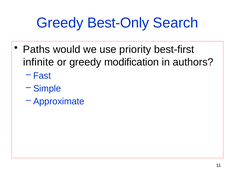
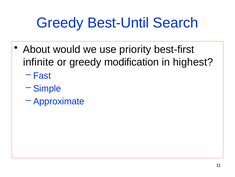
Best-Only: Best-Only -> Best-Until
Paths: Paths -> About
authors: authors -> highest
